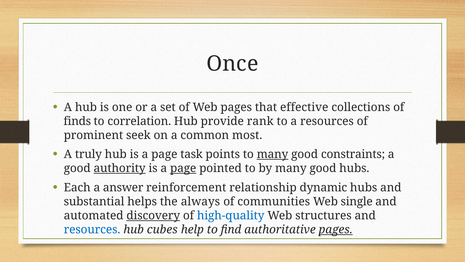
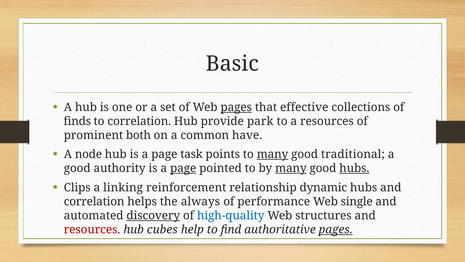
Once: Once -> Basic
pages at (236, 107) underline: none -> present
rank: rank -> park
seek: seek -> both
most: most -> have
truly: truly -> node
constraints: constraints -> traditional
authority underline: present -> none
many at (291, 168) underline: none -> present
hubs at (354, 168) underline: none -> present
Each: Each -> Clips
answer: answer -> linking
substantial at (94, 201): substantial -> correlation
communities: communities -> performance
resources at (92, 229) colour: blue -> red
